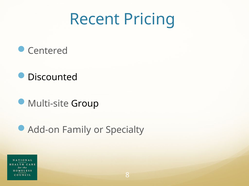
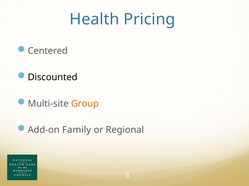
Recent: Recent -> Health
Group colour: black -> orange
Specialty: Specialty -> Regional
